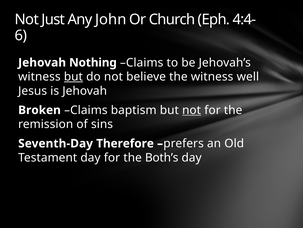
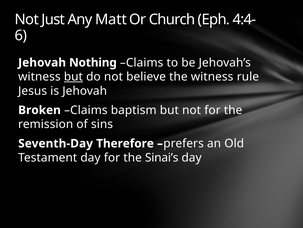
John: John -> Matt
well: well -> rule
not at (192, 110) underline: present -> none
Both’s: Both’s -> Sinai’s
